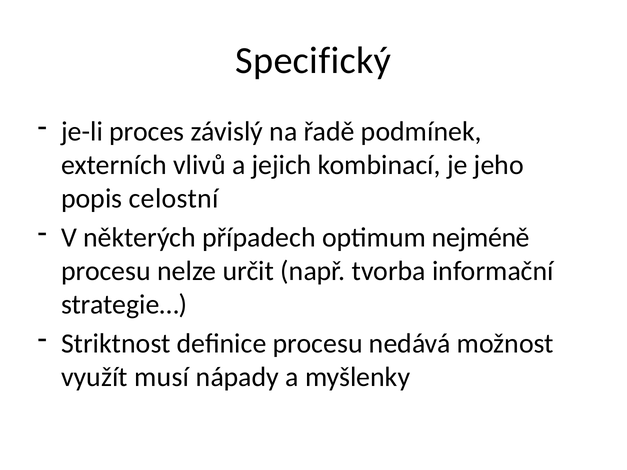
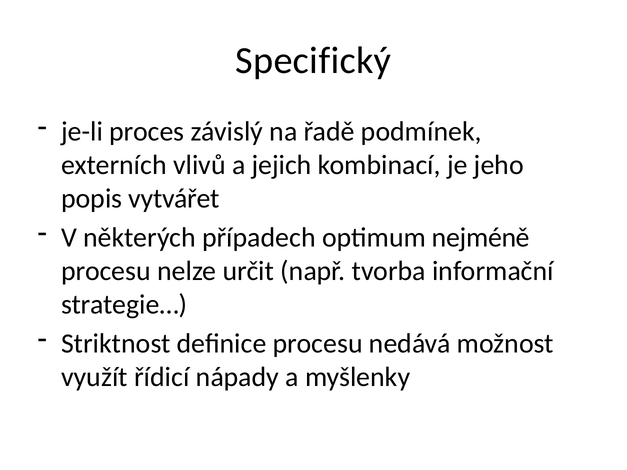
celostní: celostní -> vytvářet
musí: musí -> řídicí
